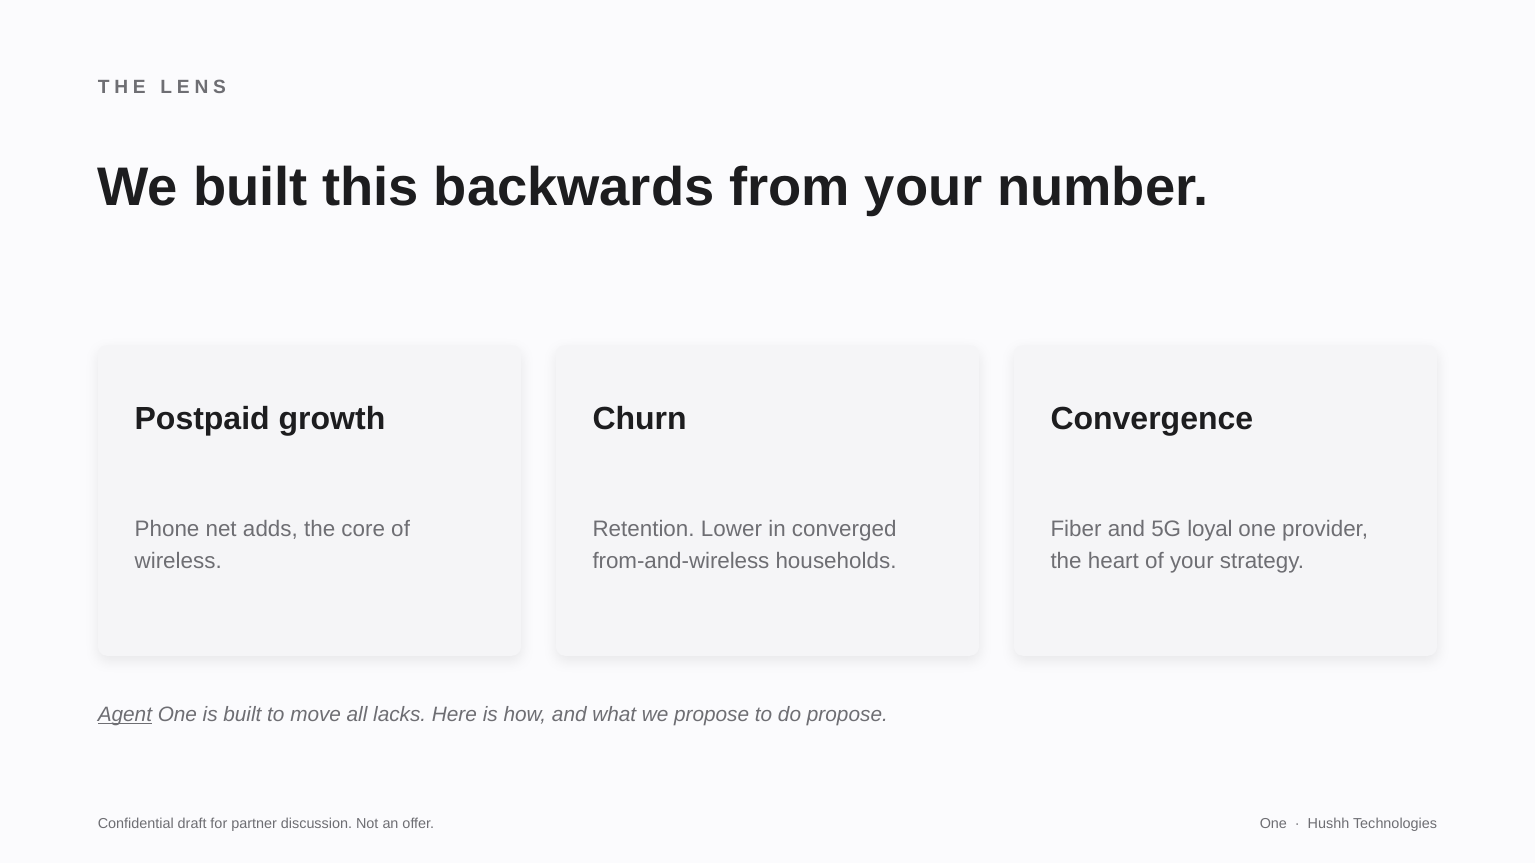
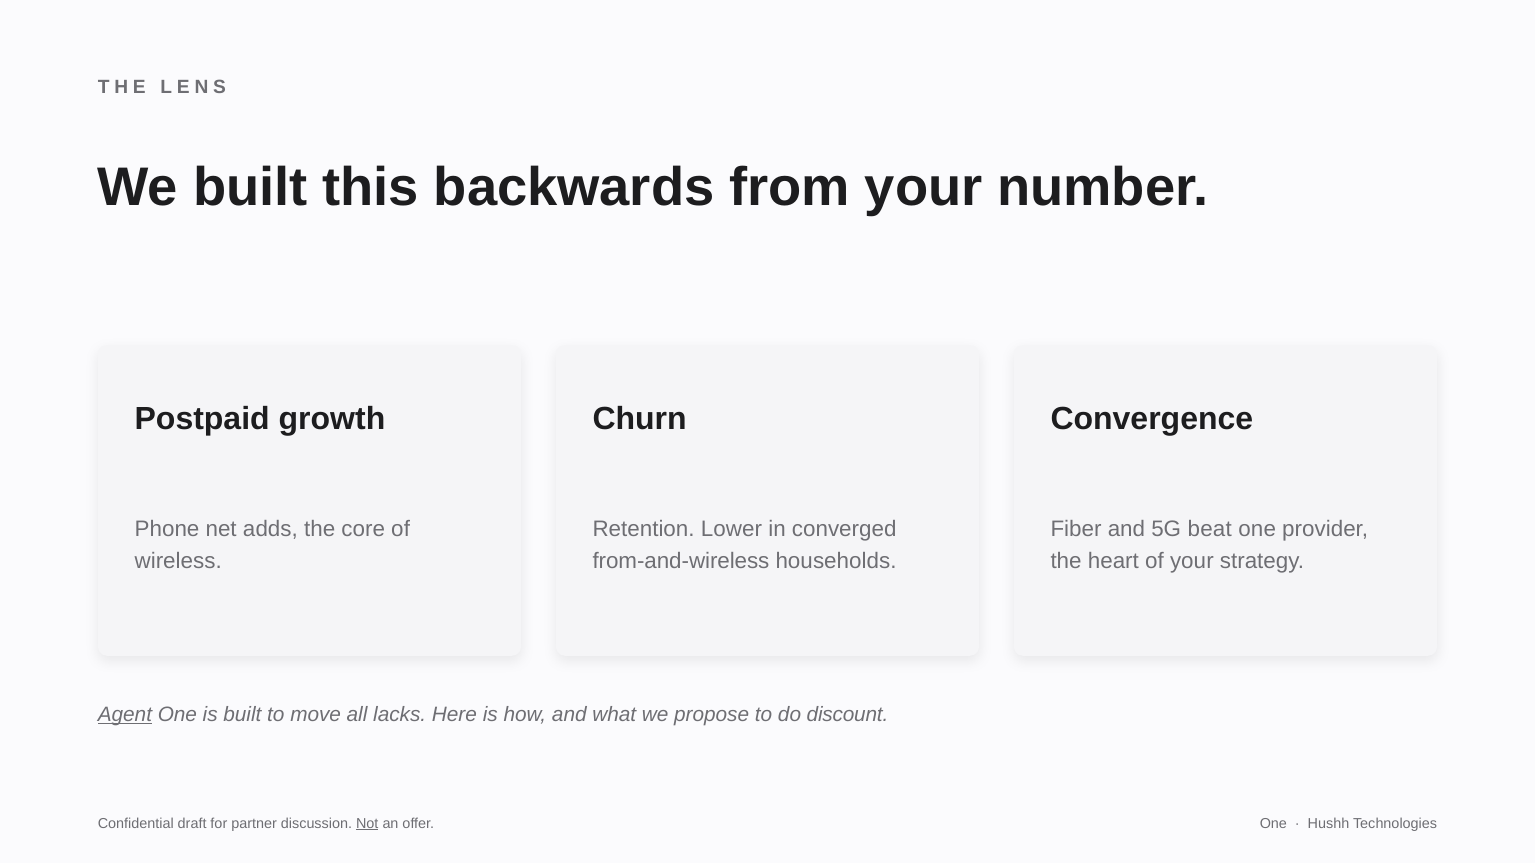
loyal: loyal -> beat
do propose: propose -> discount
Not underline: none -> present
